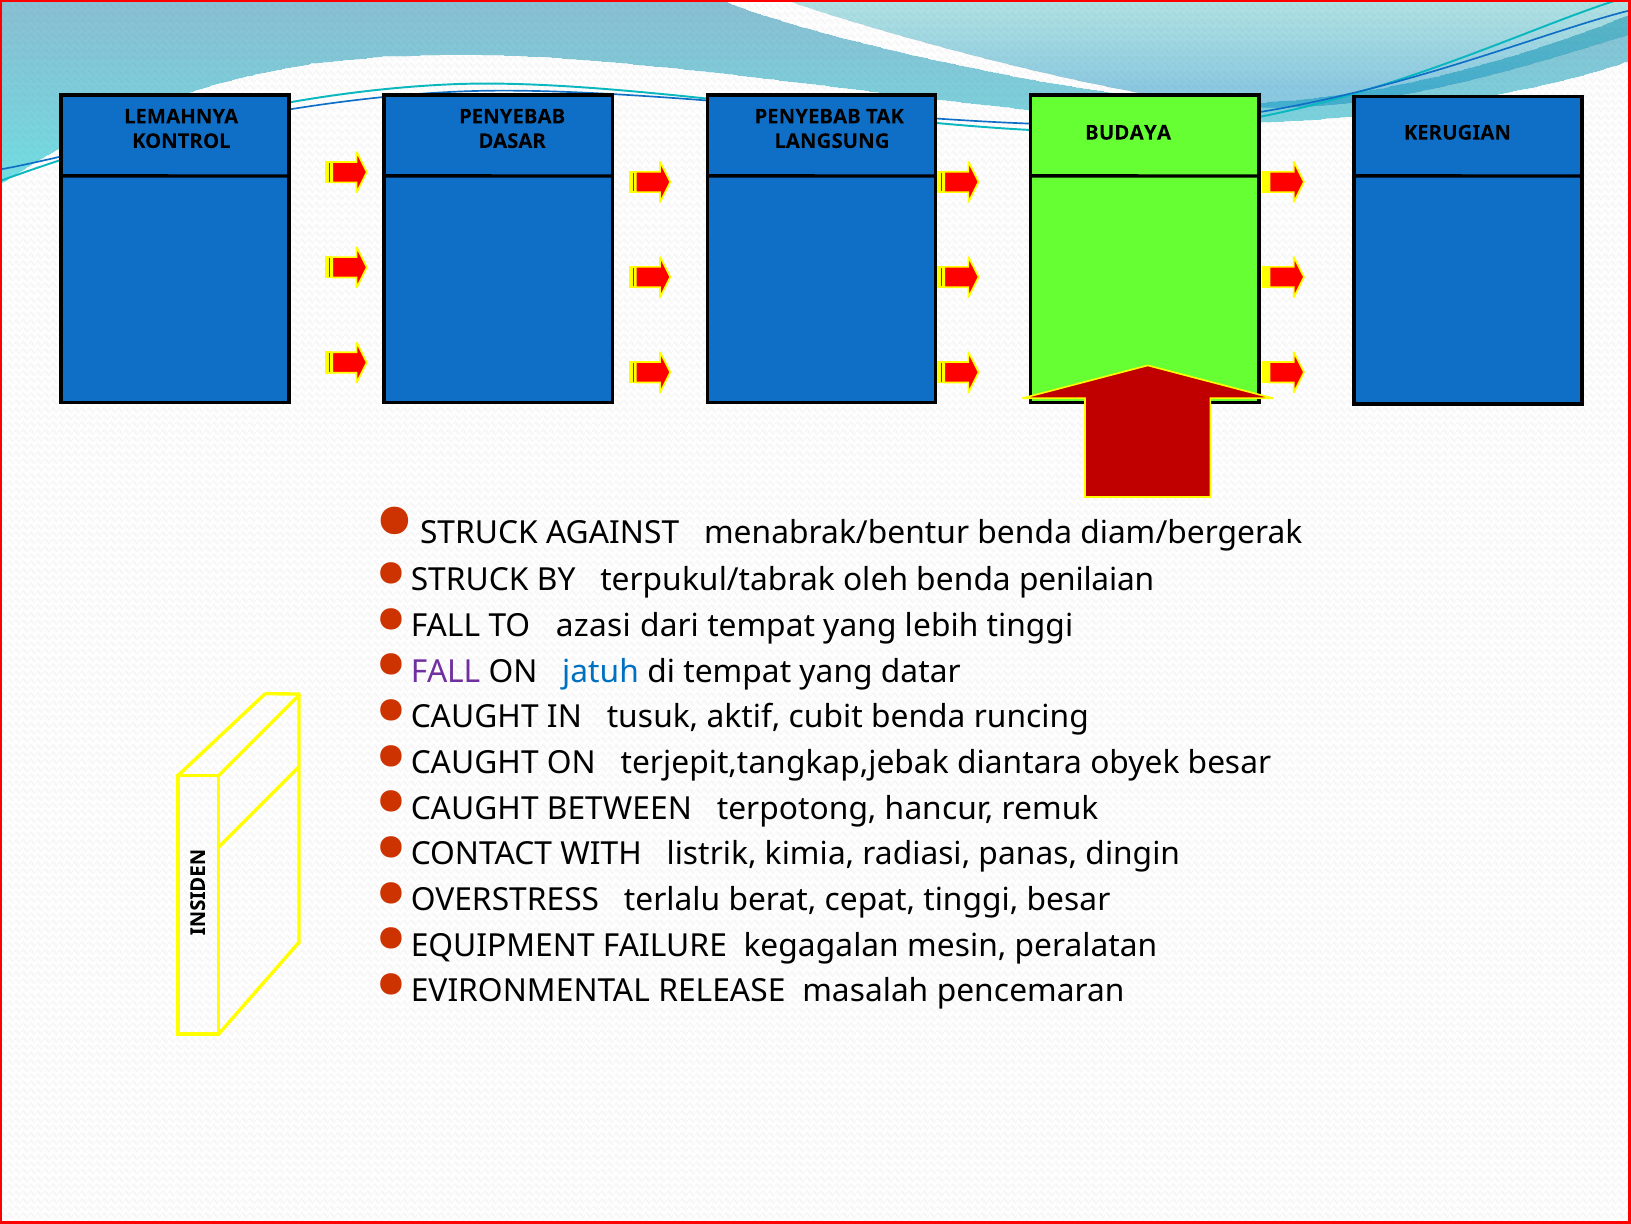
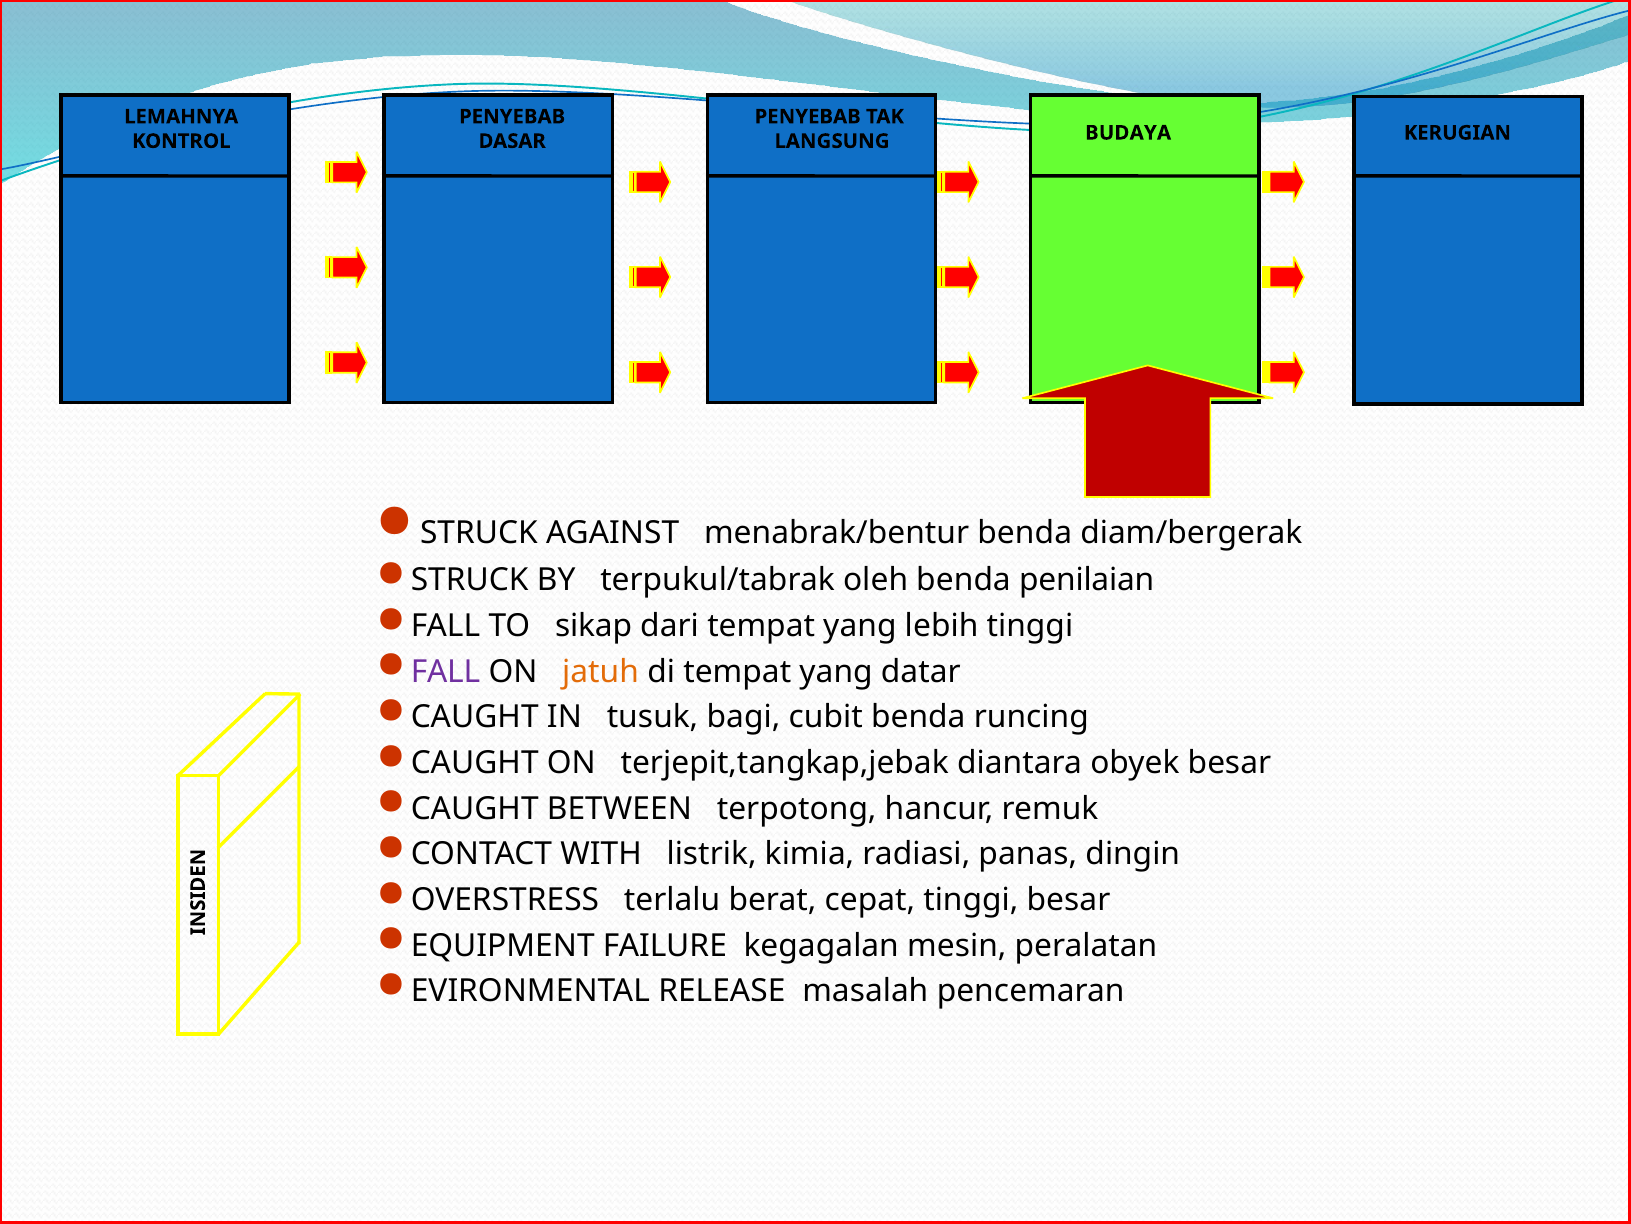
azasi: azasi -> sikap
jatuh colour: blue -> orange
aktif: aktif -> bagi
